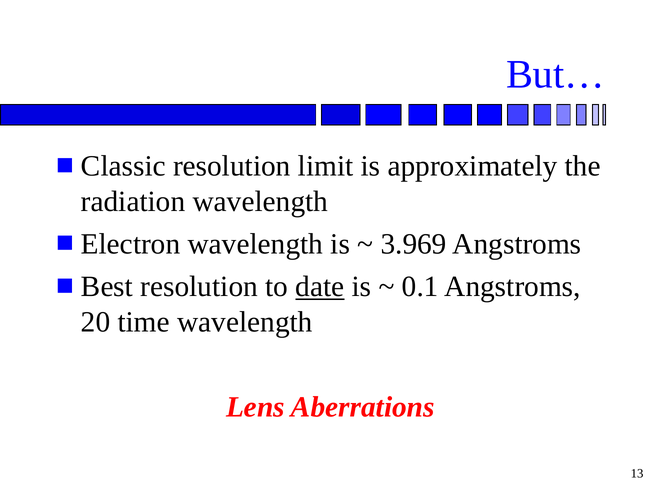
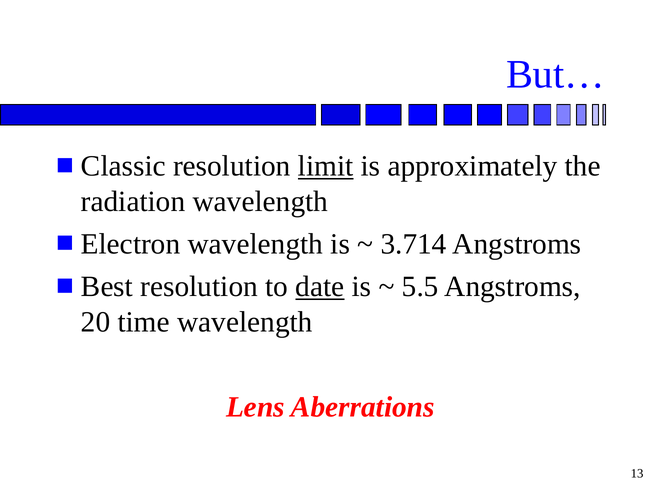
limit underline: none -> present
3.969: 3.969 -> 3.714
0.1: 0.1 -> 5.5
